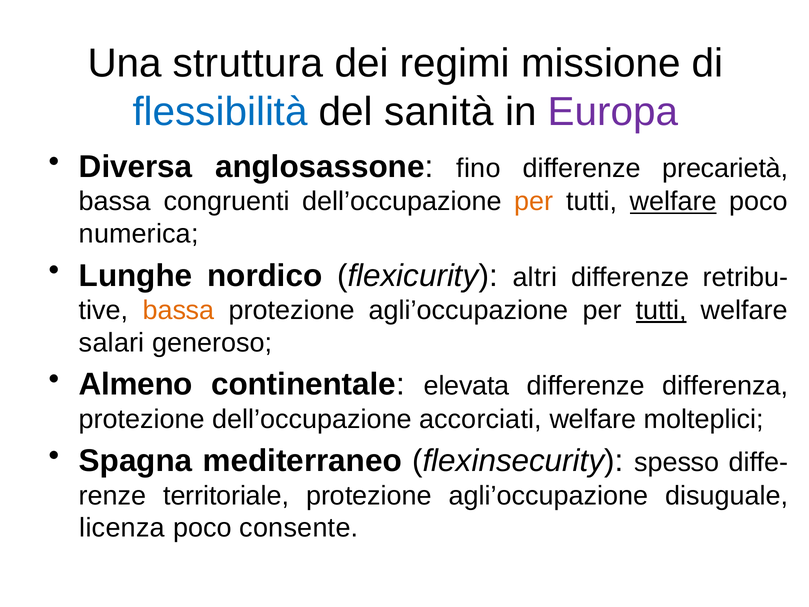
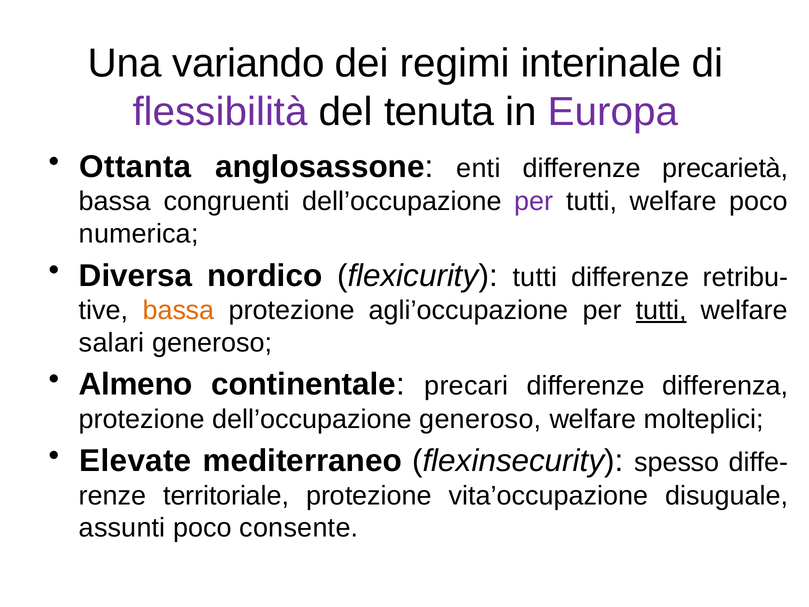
struttura: struttura -> variando
missione: missione -> interinale
flessibilità colour: blue -> purple
sanità: sanità -> tenuta
Diversa: Diversa -> Ottanta
fino: fino -> enti
per at (534, 201) colour: orange -> purple
welfare at (673, 201) underline: present -> none
Lunghe: Lunghe -> Diversa
flexicurity altri: altri -> tutti
elevata: elevata -> precari
dell’occupazione accorciati: accorciati -> generoso
Spagna: Spagna -> Elevate
agli’occupazione at (549, 496): agli’occupazione -> vita’occupazione
licenza: licenza -> assunti
